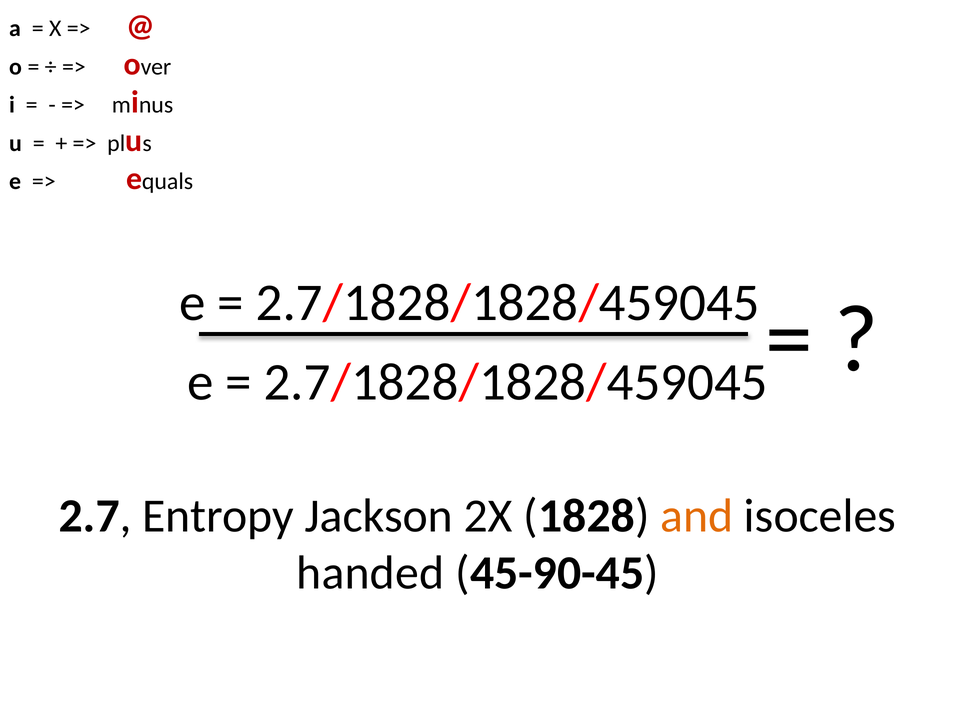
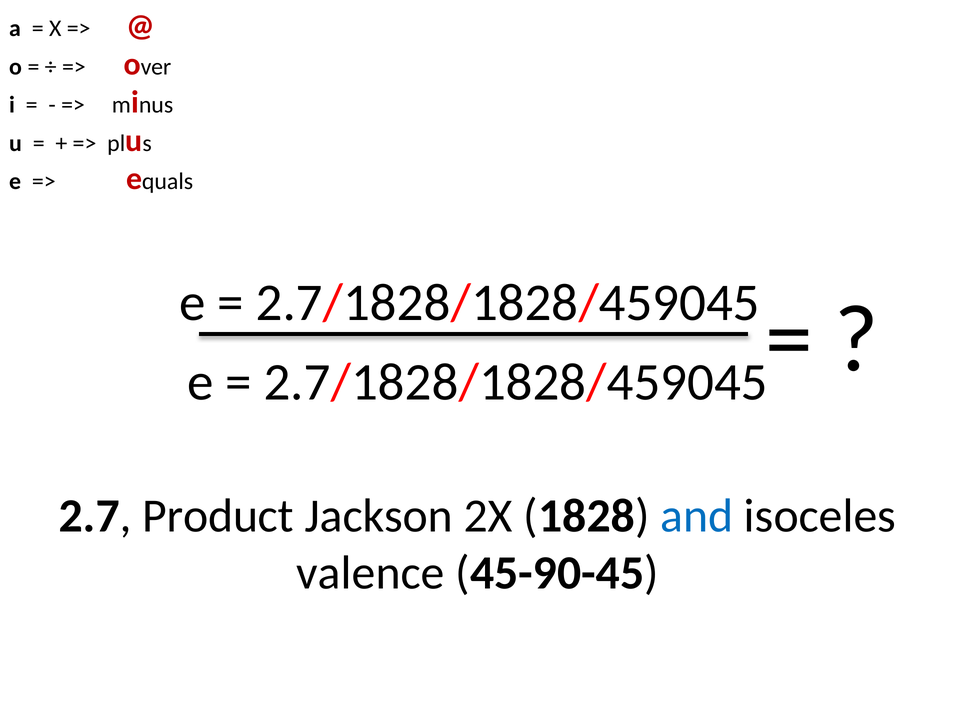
Entropy: Entropy -> Product
and colour: orange -> blue
handed: handed -> valence
